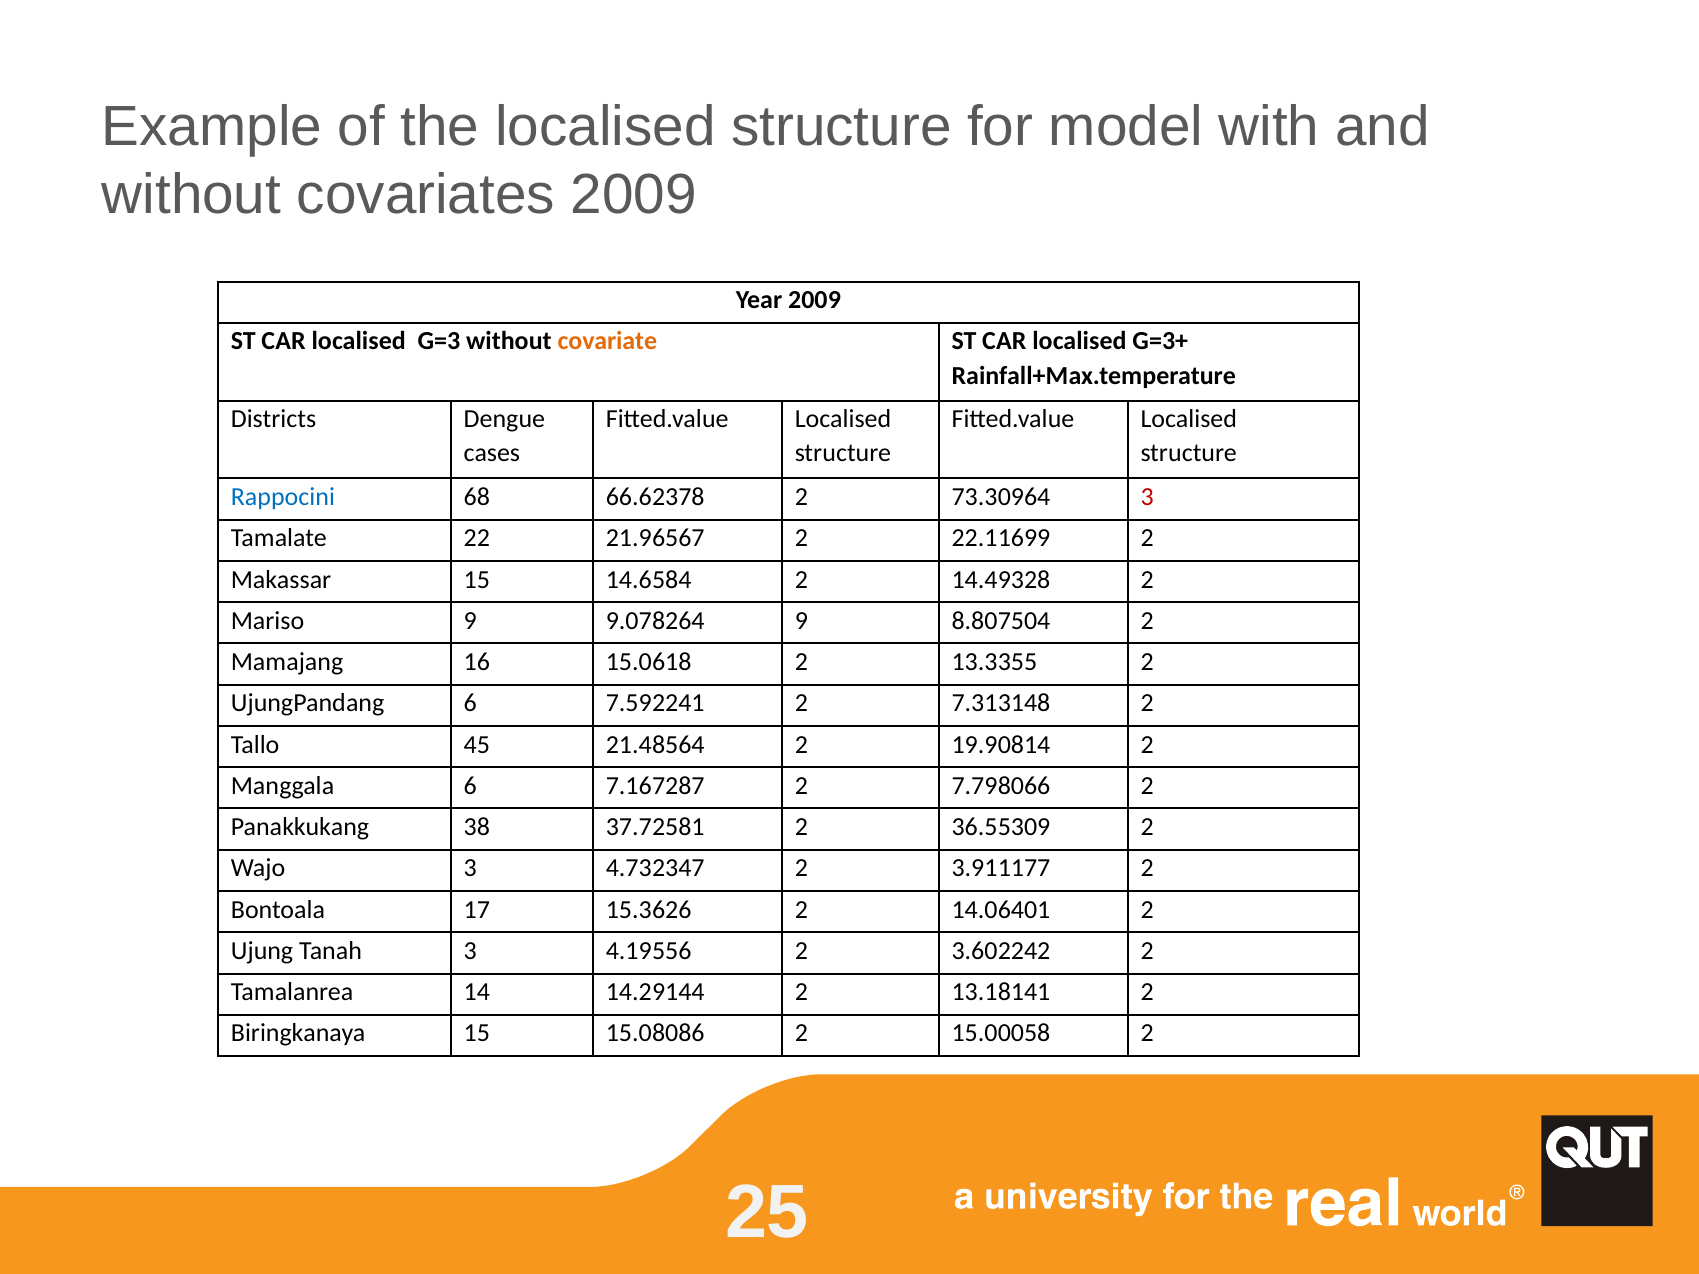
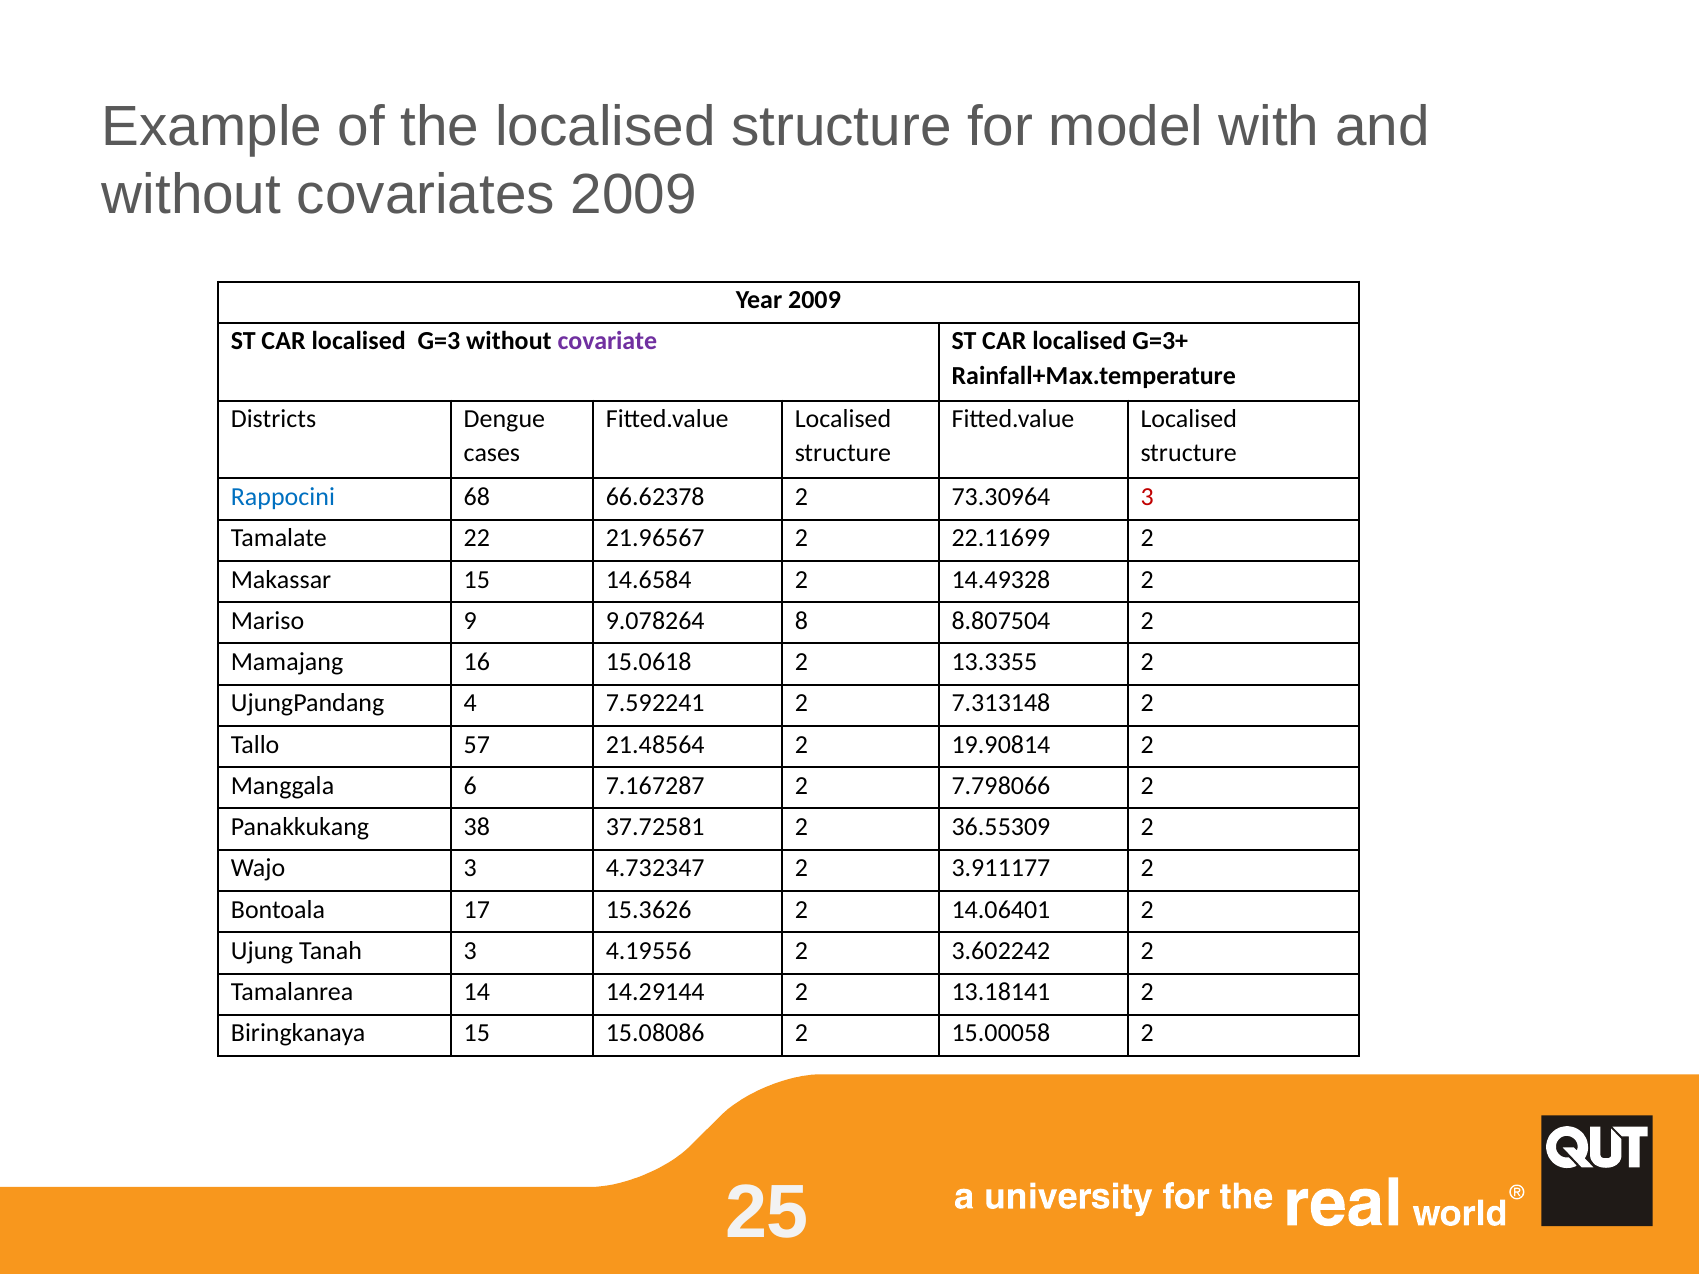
covariate colour: orange -> purple
9.078264 9: 9 -> 8
UjungPandang 6: 6 -> 4
45: 45 -> 57
